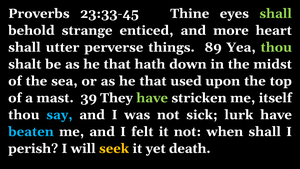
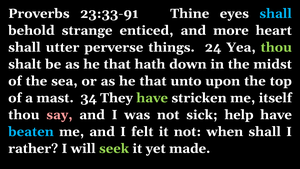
23:33-45: 23:33-45 -> 23:33-91
shall at (276, 14) colour: light green -> light blue
89: 89 -> 24
used: used -> unto
39: 39 -> 34
say colour: light blue -> pink
lurk: lurk -> help
perish: perish -> rather
seek colour: yellow -> light green
death: death -> made
